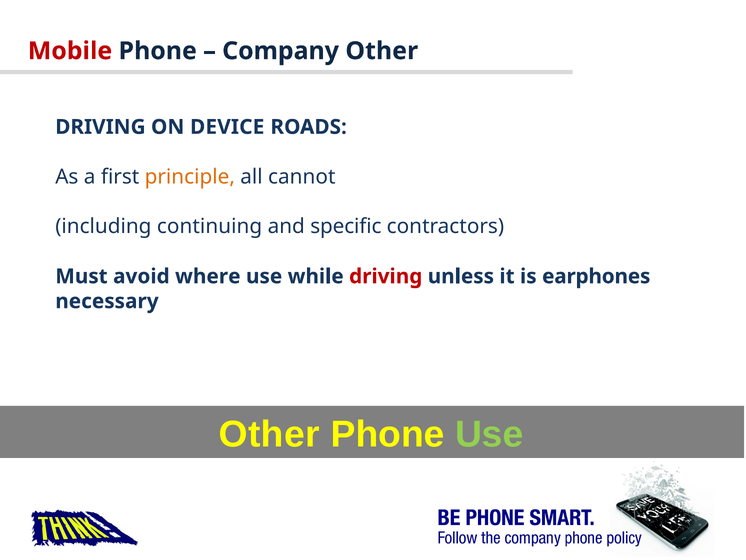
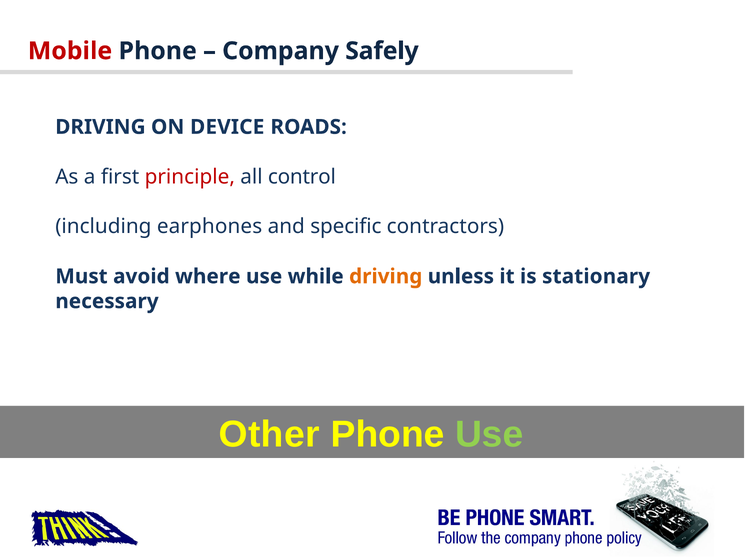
Company Other: Other -> Safely
principle colour: orange -> red
cannot: cannot -> control
continuing: continuing -> earphones
driving at (386, 276) colour: red -> orange
earphones: earphones -> stationary
